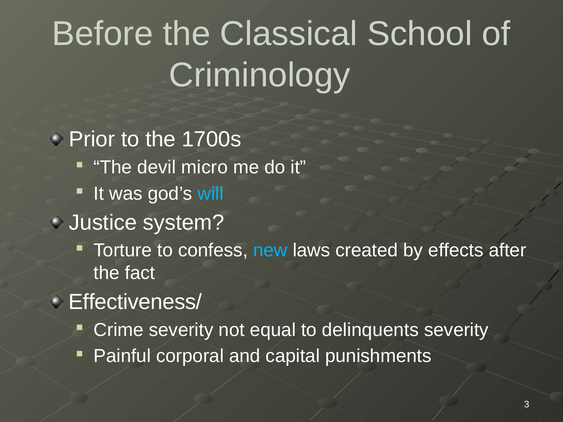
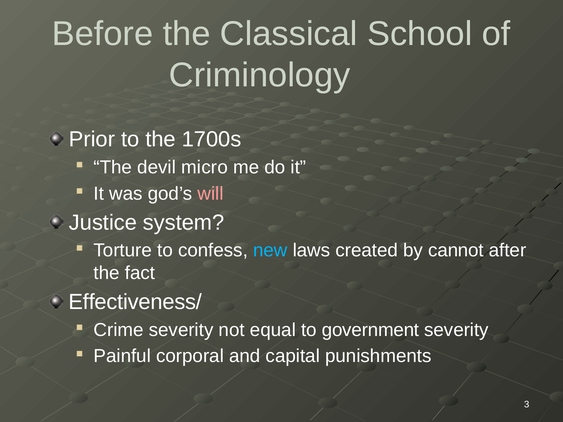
will colour: light blue -> pink
effects: effects -> cannot
delinquents: delinquents -> government
